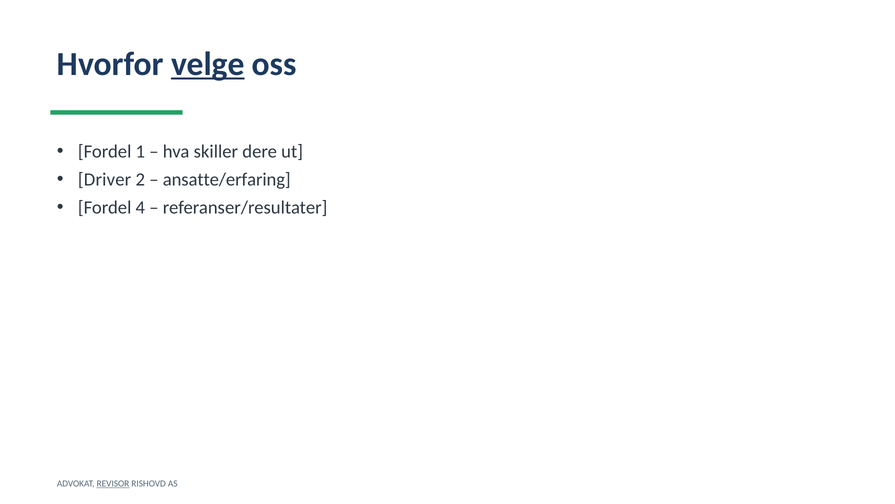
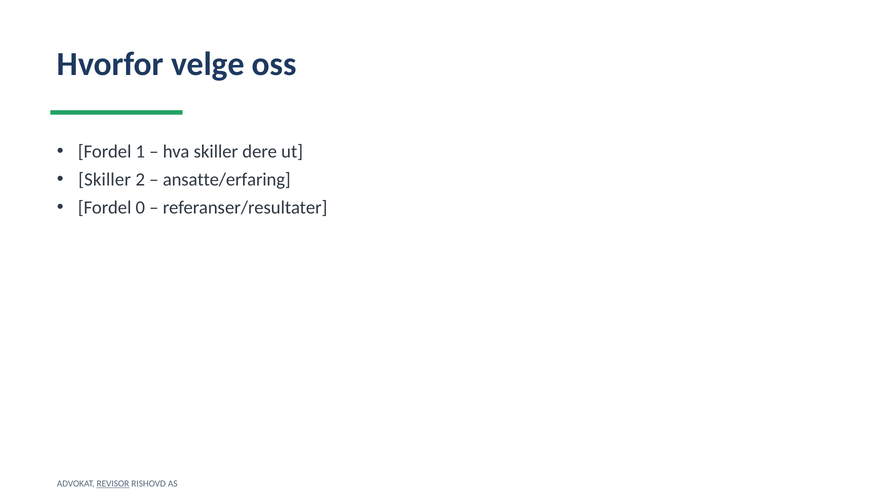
velge underline: present -> none
Driver at (105, 180): Driver -> Skiller
4: 4 -> 0
